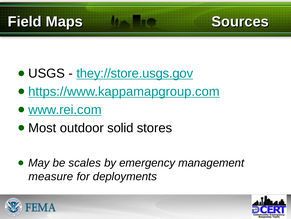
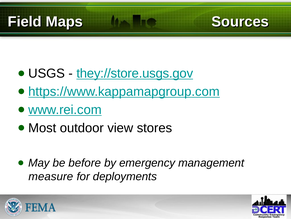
solid: solid -> view
scales: scales -> before
